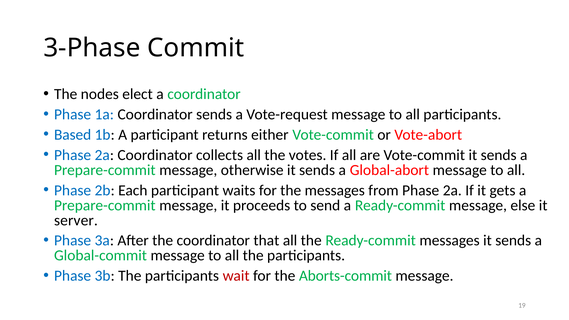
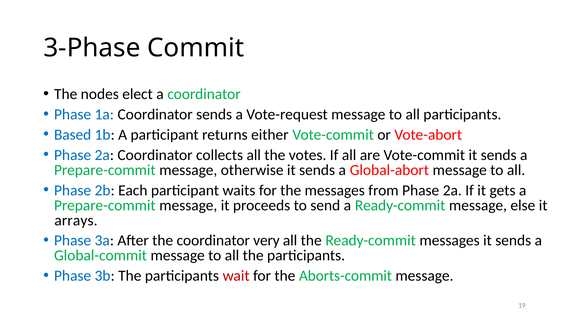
server: server -> arrays
that: that -> very
